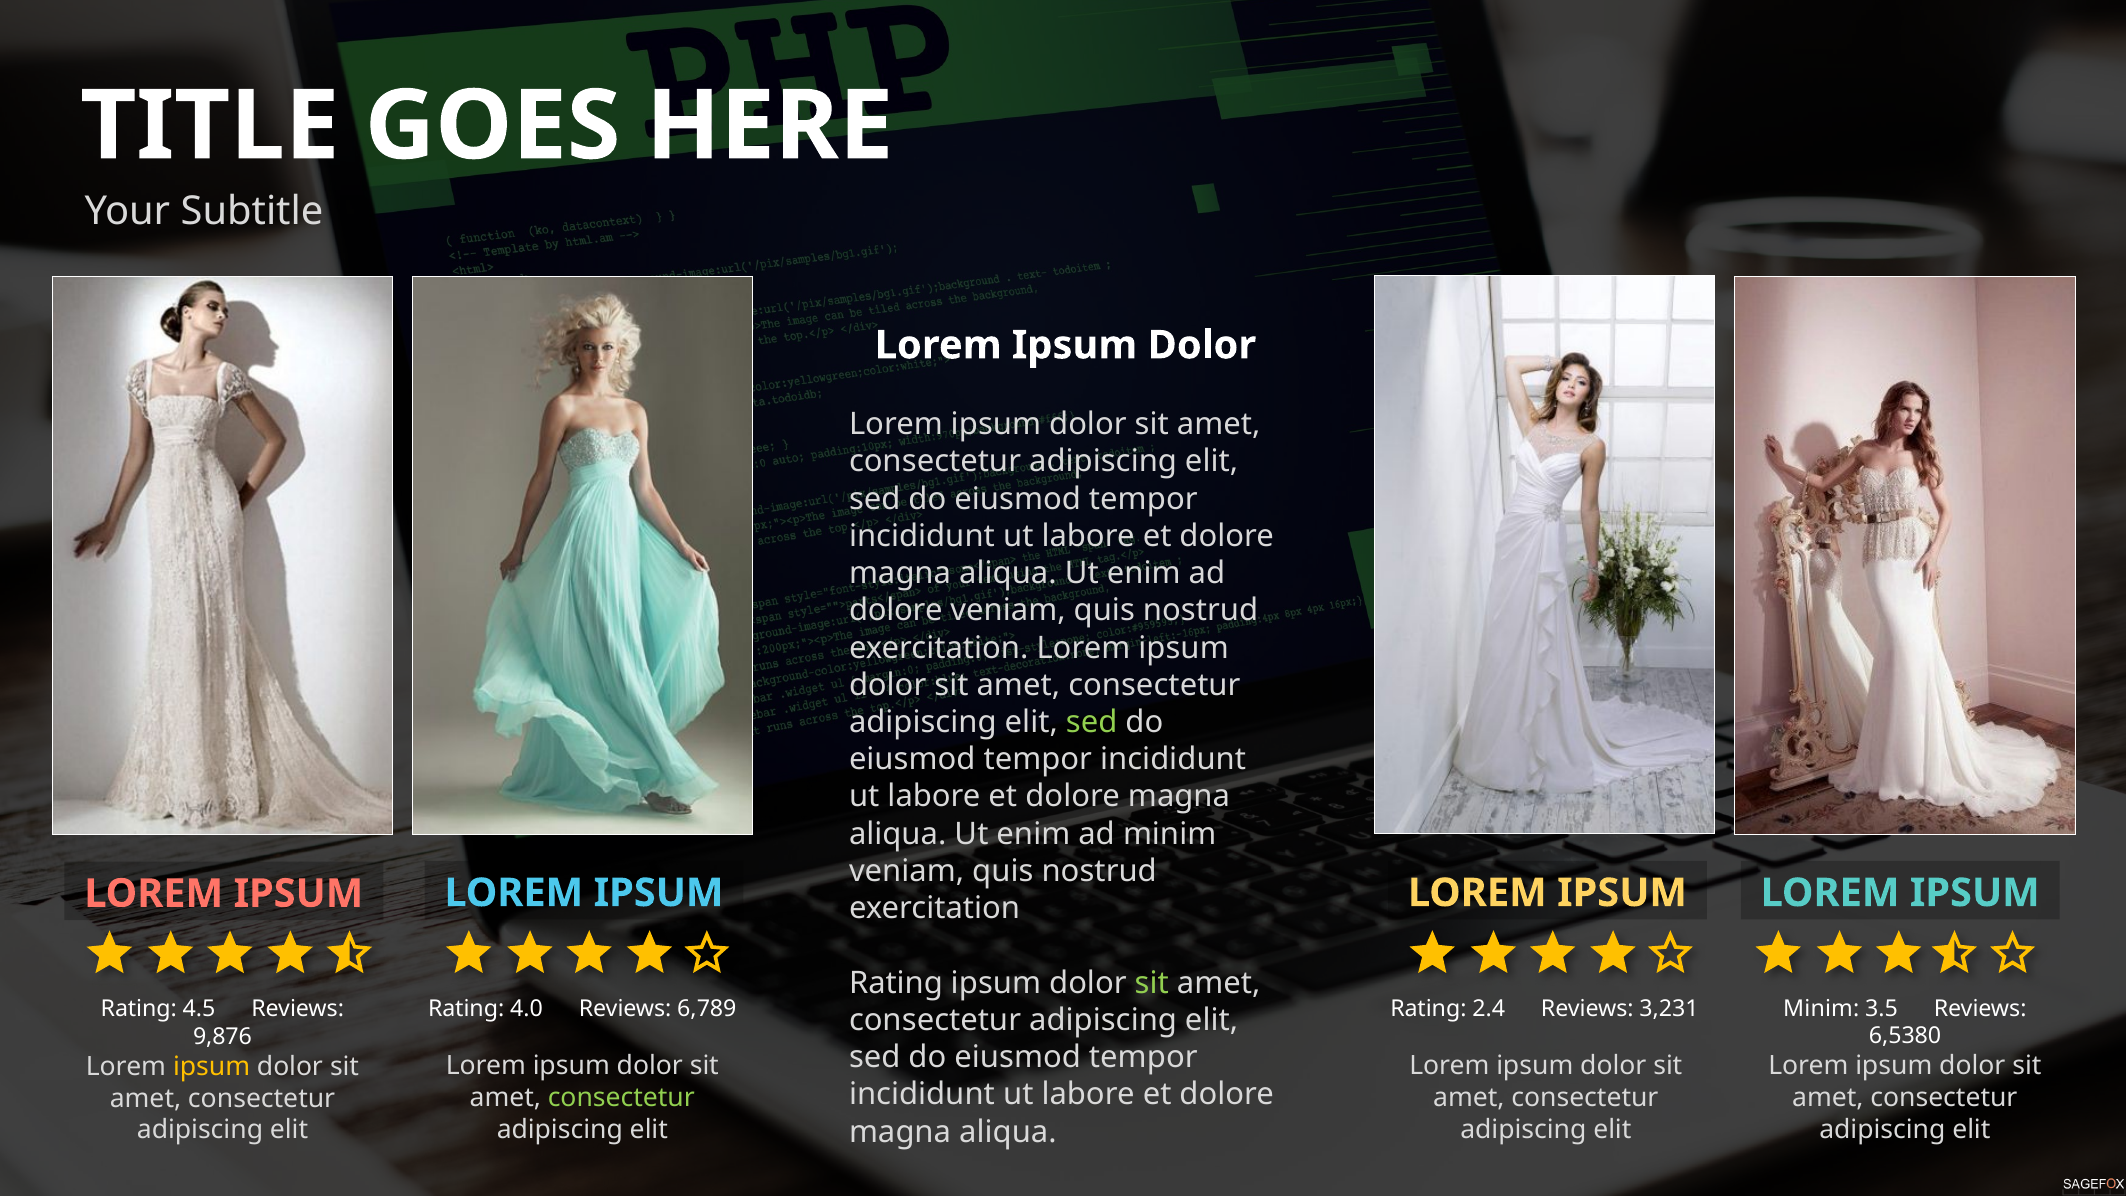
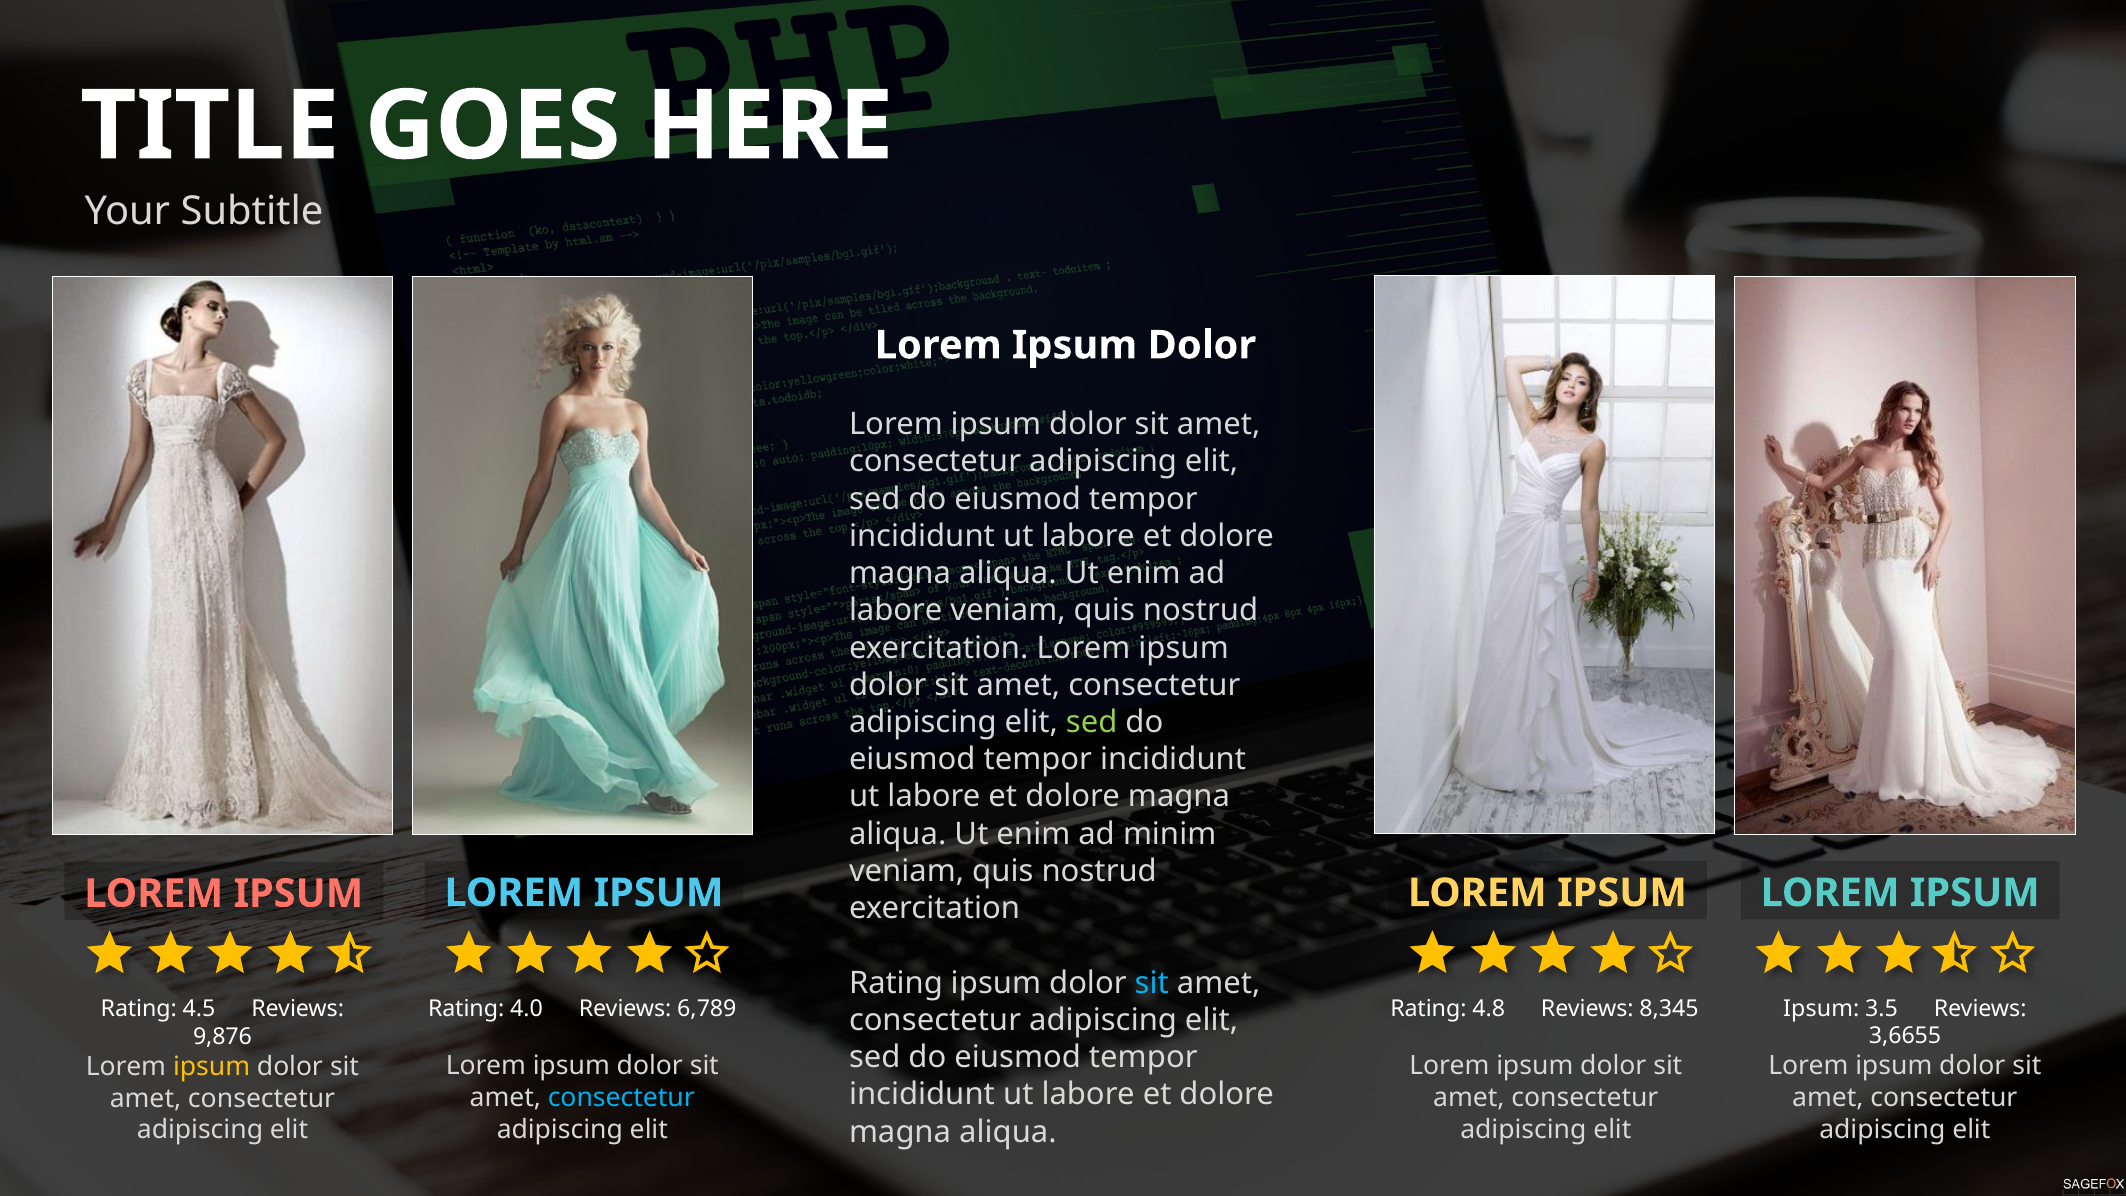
dolore at (896, 610): dolore -> labore
sit at (1152, 983) colour: light green -> light blue
2.4: 2.4 -> 4.8
3,231: 3,231 -> 8,345
Minim at (1821, 1008): Minim -> Ipsum
6,5380: 6,5380 -> 3,6655
consectetur at (621, 1098) colour: light green -> light blue
